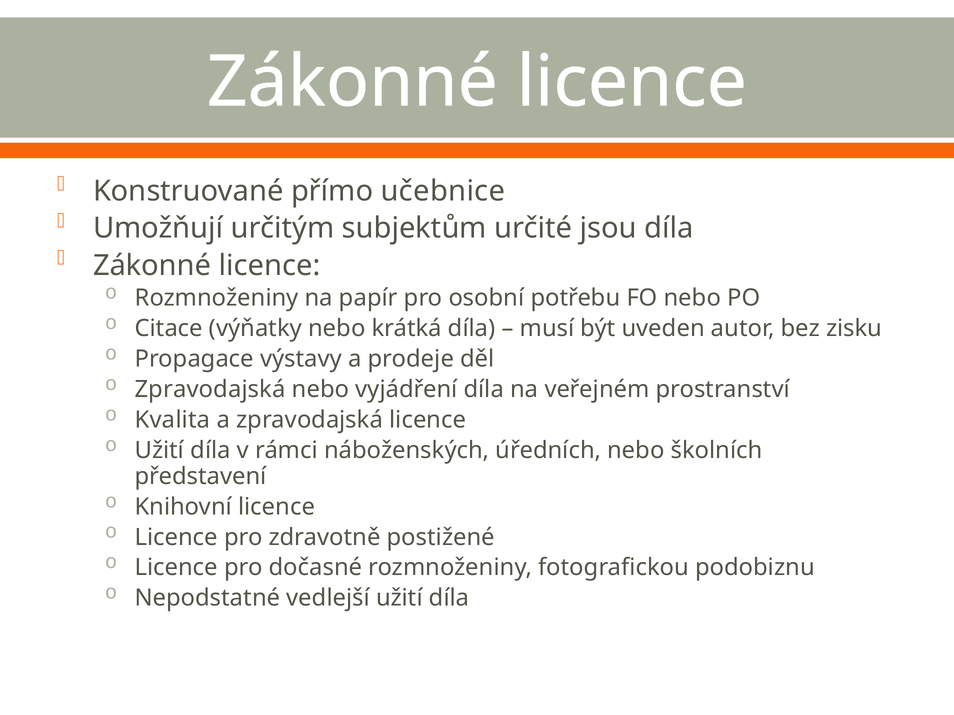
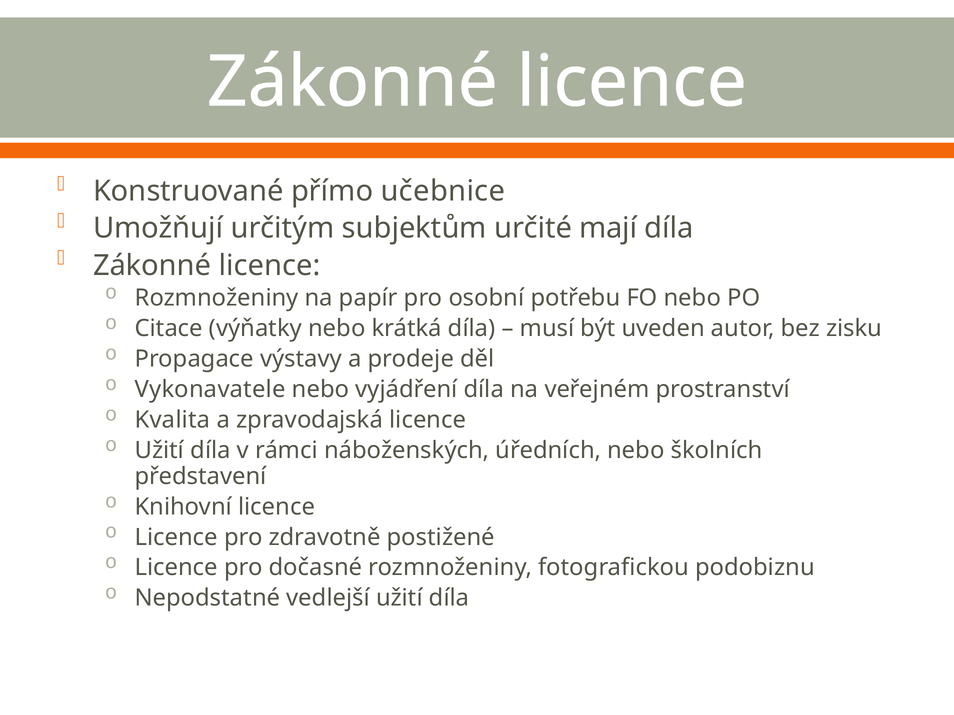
jsou: jsou -> mají
Zpravodajská at (210, 390): Zpravodajská -> Vykonavatele
